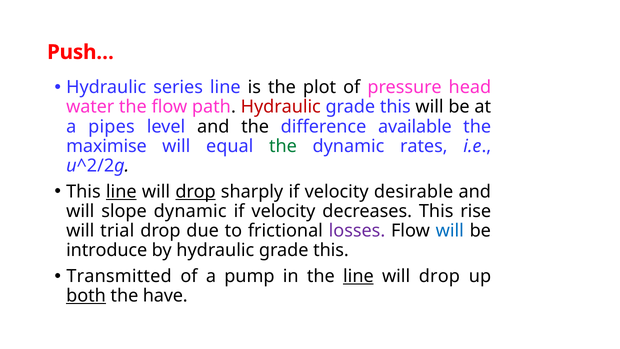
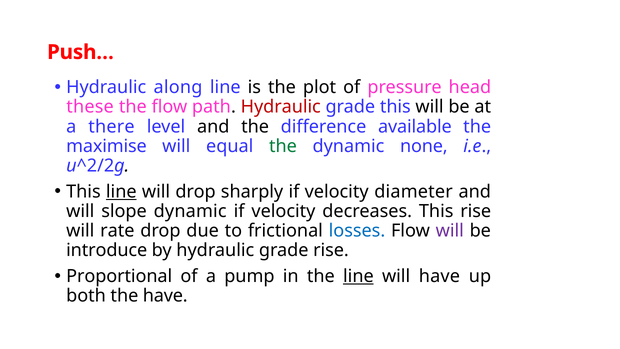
series: series -> along
water: water -> these
pipes: pipes -> there
rates: rates -> none
drop at (196, 192) underline: present -> none
desirable: desirable -> diameter
trial: trial -> rate
losses colour: purple -> blue
will at (450, 231) colour: blue -> purple
by hydraulic grade this: this -> rise
Transmitted: Transmitted -> Proportional
drop at (439, 276): drop -> have
both underline: present -> none
